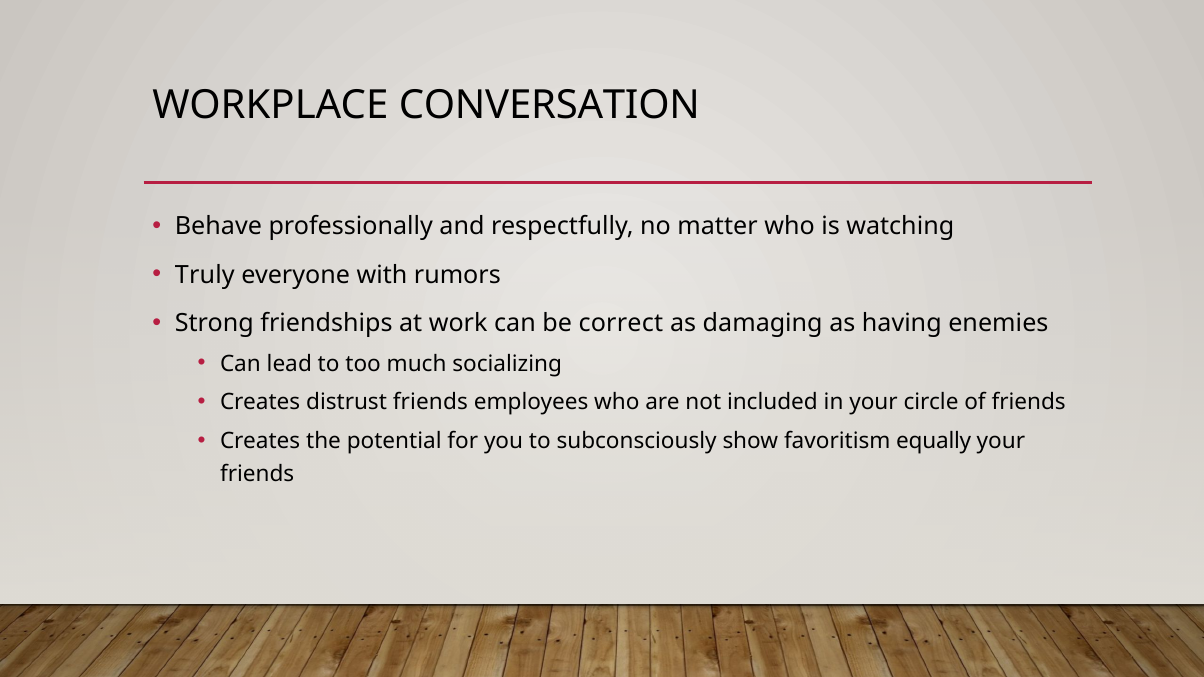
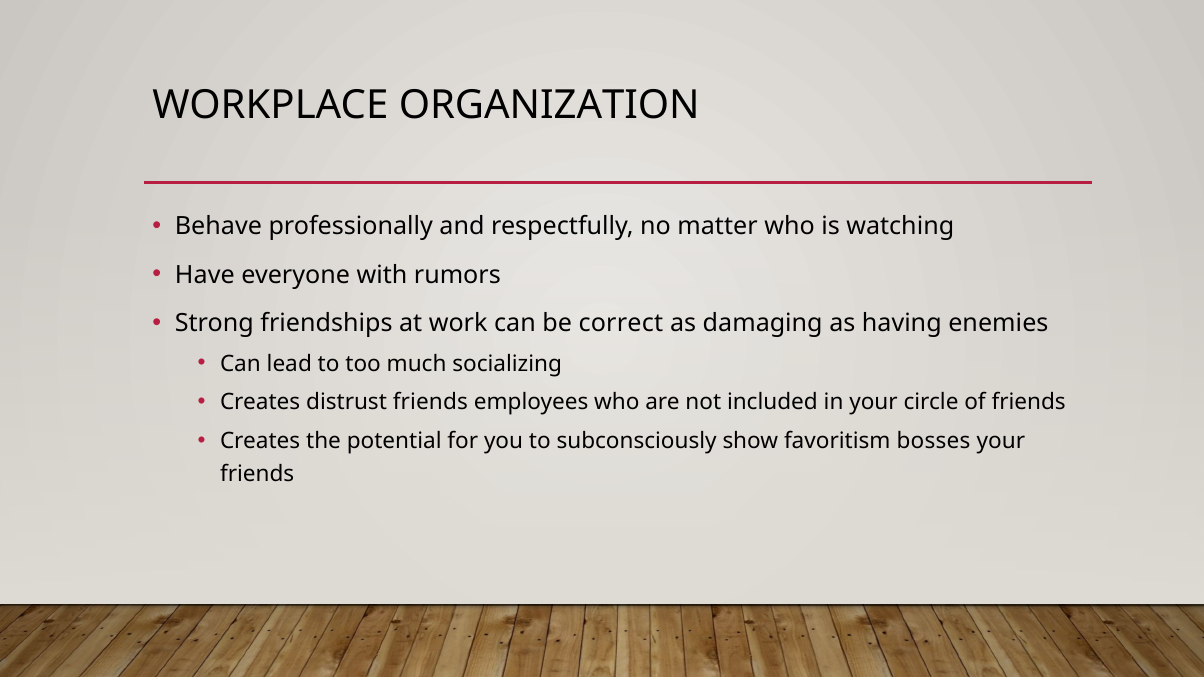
CONVERSATION: CONVERSATION -> ORGANIZATION
Truly: Truly -> Have
equally: equally -> bosses
